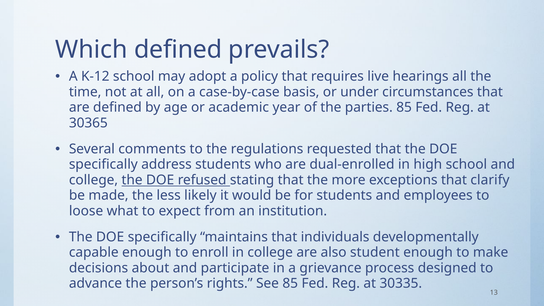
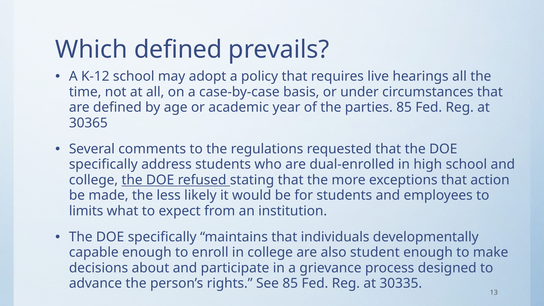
clarify: clarify -> action
loose: loose -> limits
